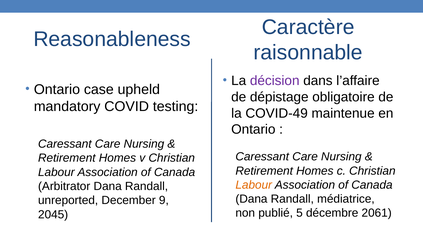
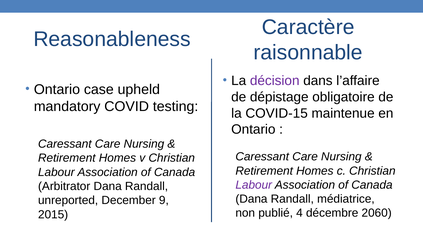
COVID-49: COVID-49 -> COVID-15
Labour at (254, 185) colour: orange -> purple
5: 5 -> 4
2061: 2061 -> 2060
2045: 2045 -> 2015
